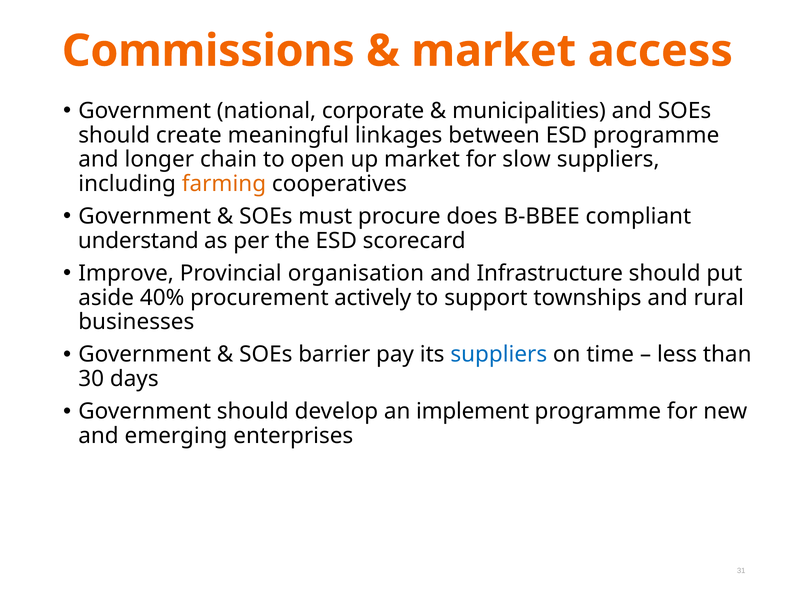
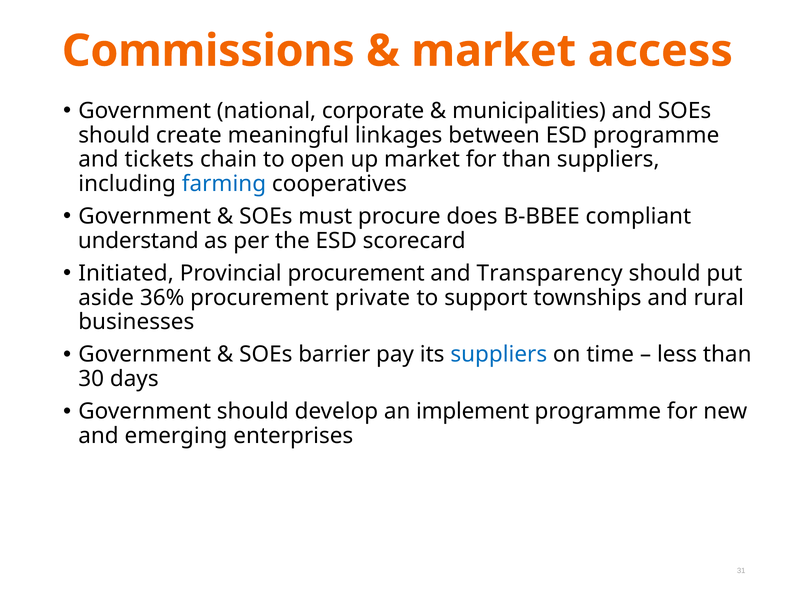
longer: longer -> tickets
for slow: slow -> than
farming colour: orange -> blue
Improve: Improve -> Initiated
Provincial organisation: organisation -> procurement
Infrastructure: Infrastructure -> Transparency
40%: 40% -> 36%
actively: actively -> private
